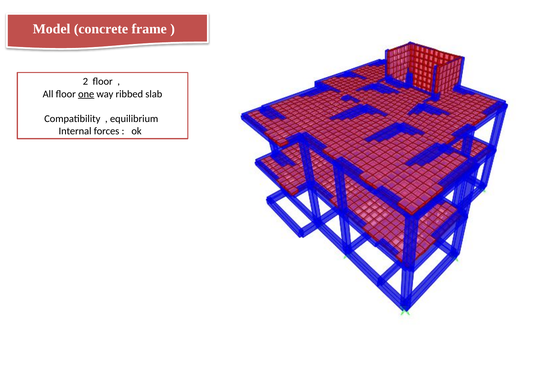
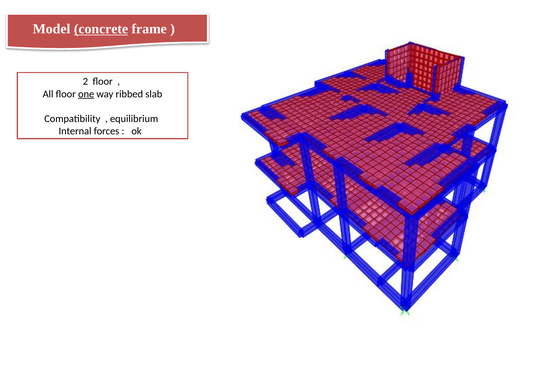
concrete underline: none -> present
